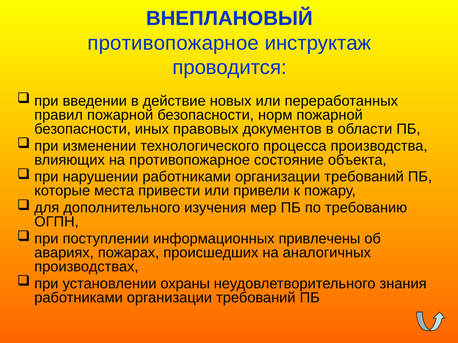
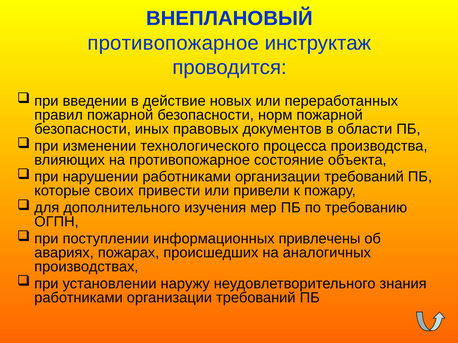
места: места -> своих
охраны: охраны -> наружу
